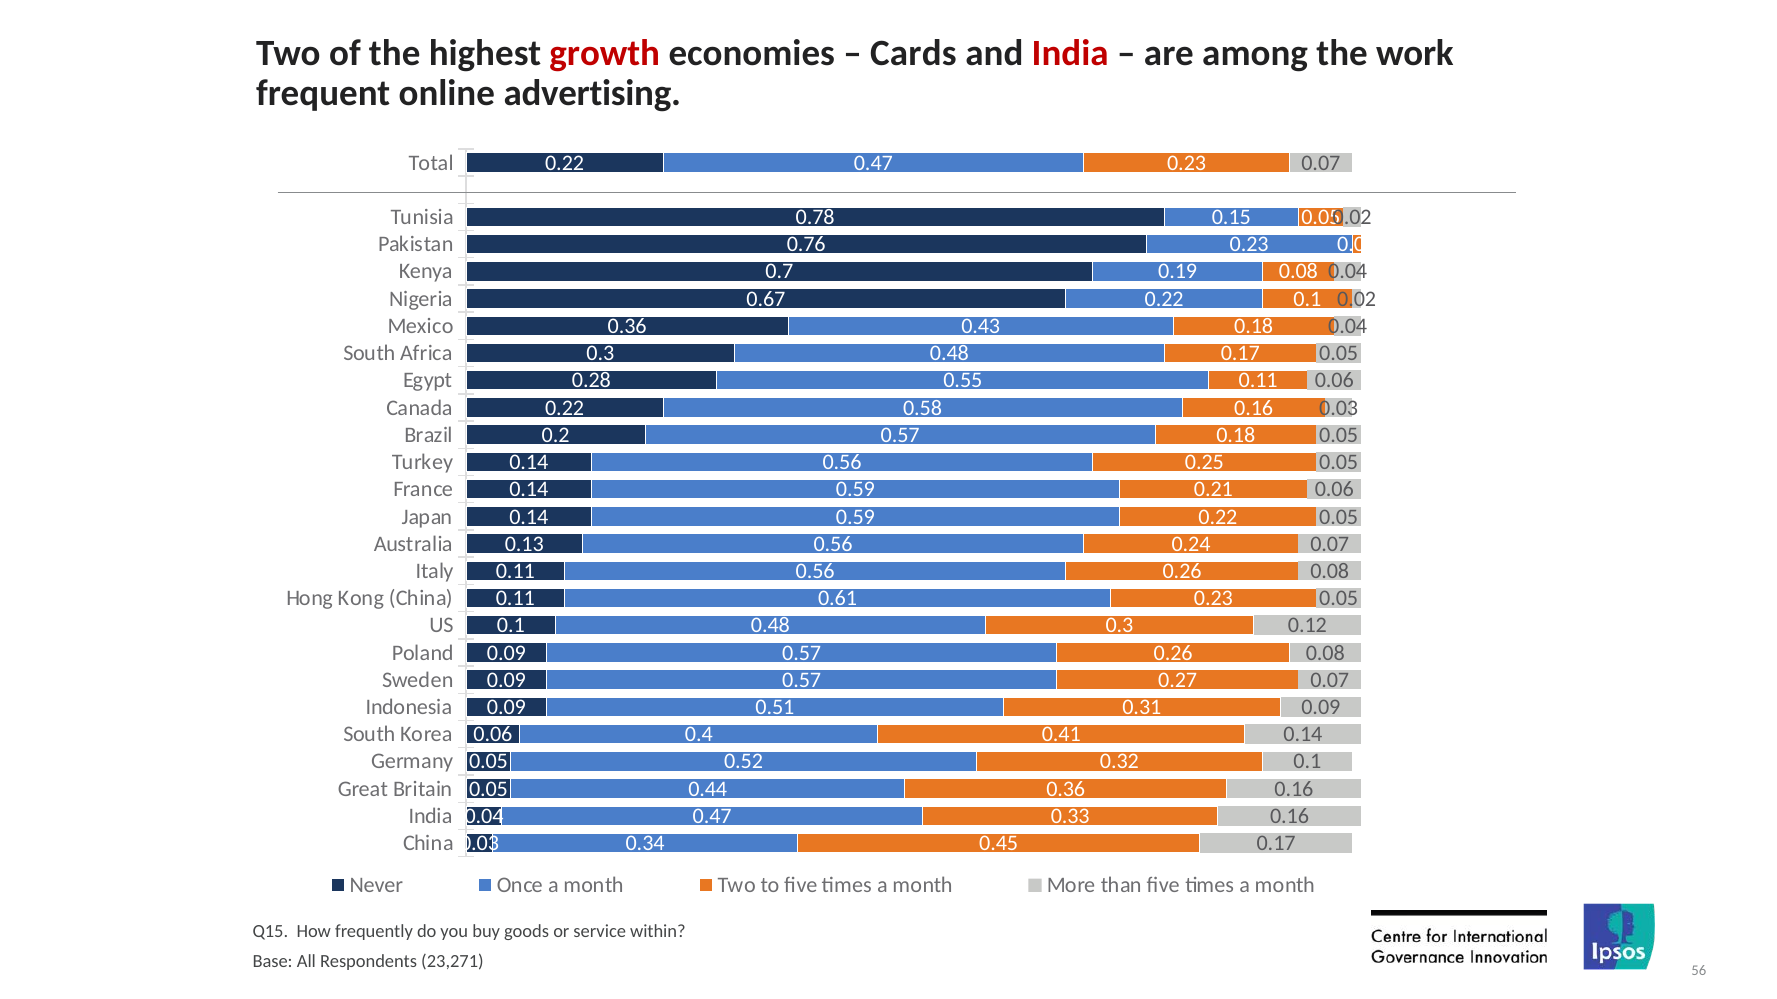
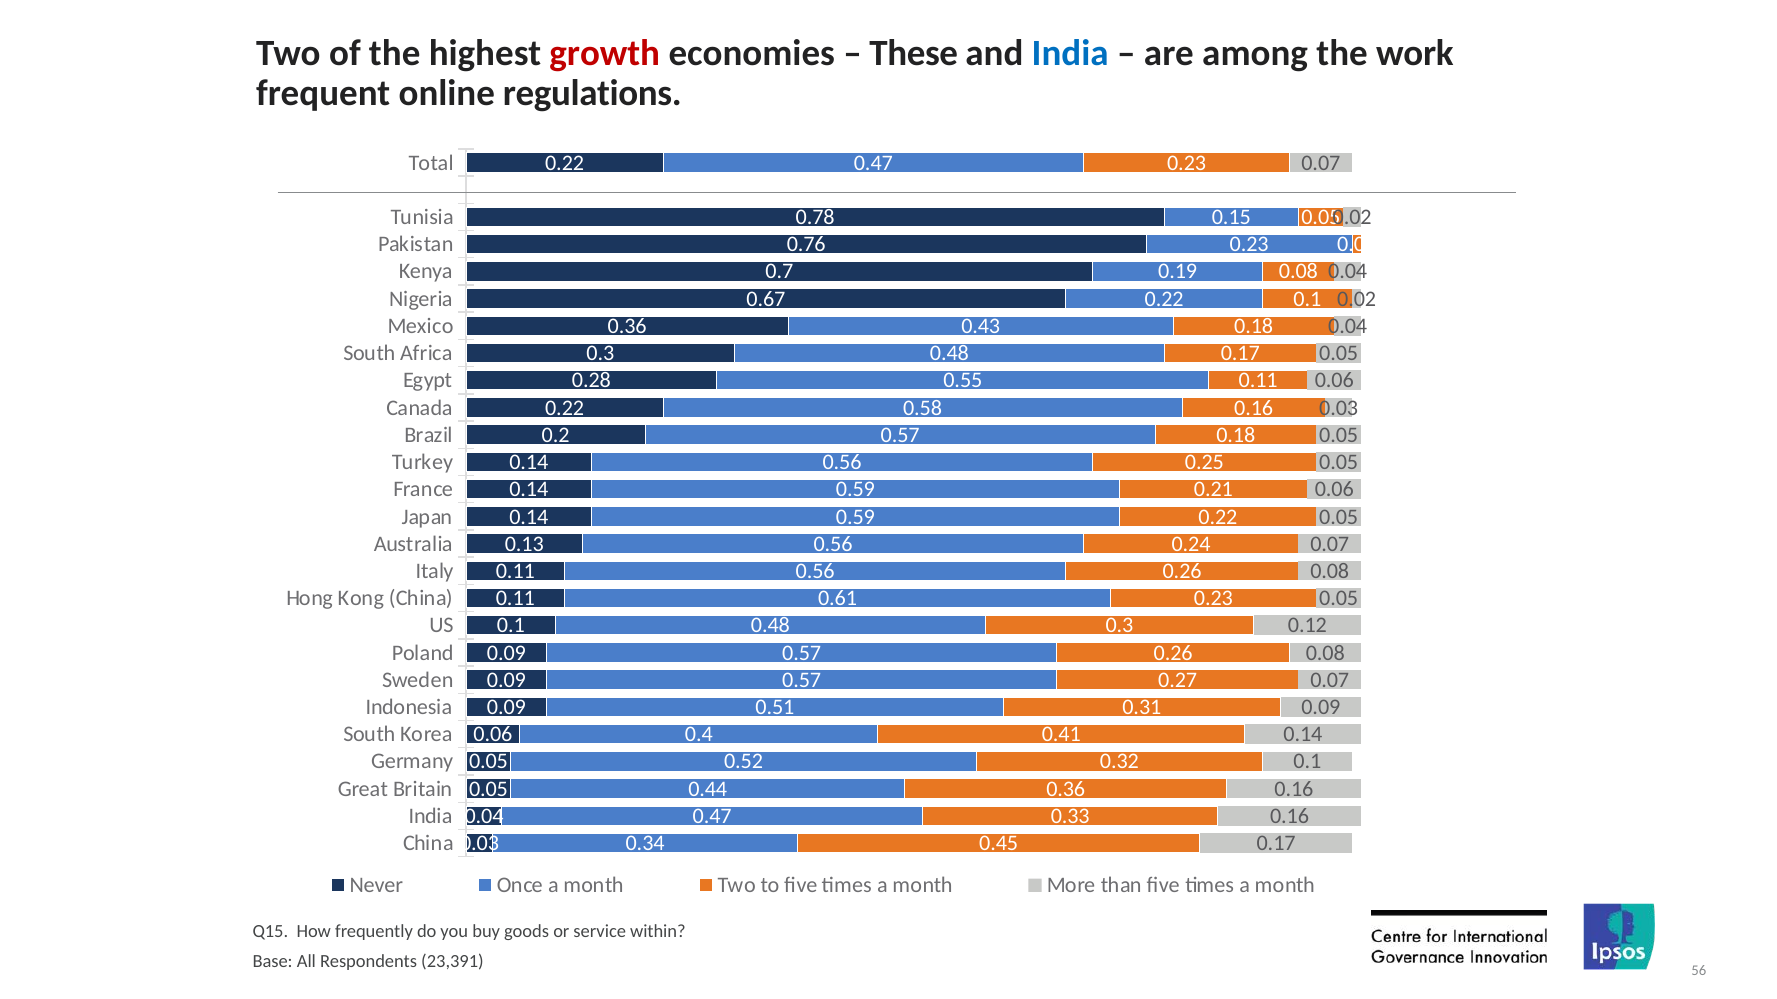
Cards: Cards -> These
India at (1070, 53) colour: red -> blue
advertising: advertising -> regulations
23,271: 23,271 -> 23,391
